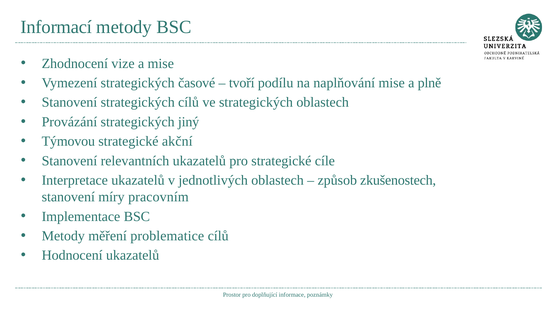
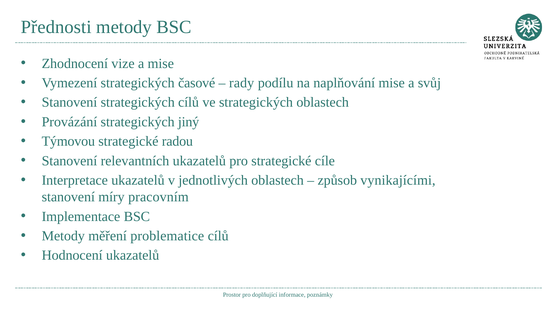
Informací: Informací -> Přednosti
tvoří: tvoří -> rady
plně: plně -> svůj
akční: akční -> radou
zkušenostech: zkušenostech -> vynikajícími
